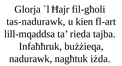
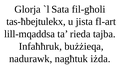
Ħajr: Ħajr -> Sata
tas-nadurawk: tas-nadurawk -> tas-ħbejtulekx
kien: kien -> jista
